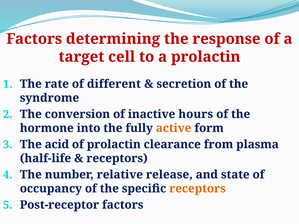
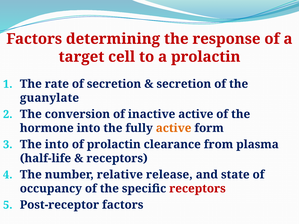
of different: different -> secretion
syndrome: syndrome -> guanylate
inactive hours: hours -> active
The acid: acid -> into
receptors at (197, 189) colour: orange -> red
